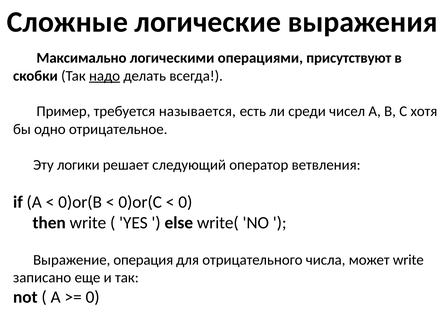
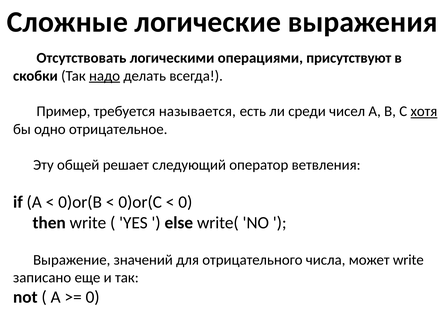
Максимально: Максимально -> Отсутствовать
хотя underline: none -> present
логики: логики -> общей
операция: операция -> значений
